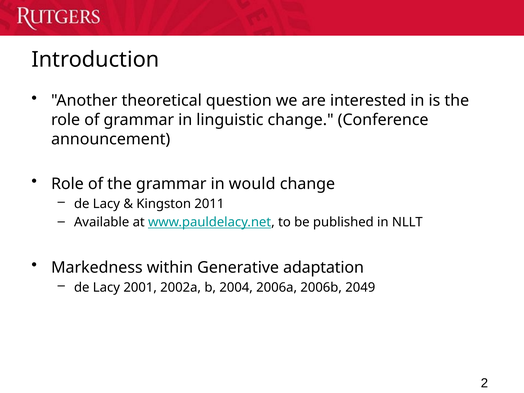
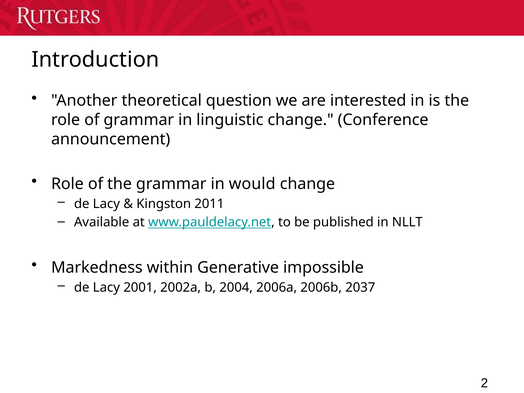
adaptation: adaptation -> impossible
2049: 2049 -> 2037
